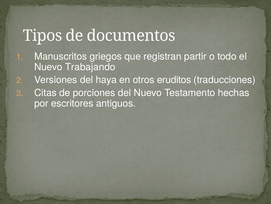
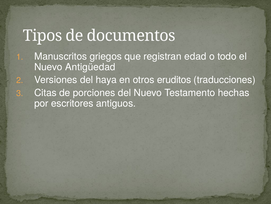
partir: partir -> edad
Trabajando: Trabajando -> Antigüedad
